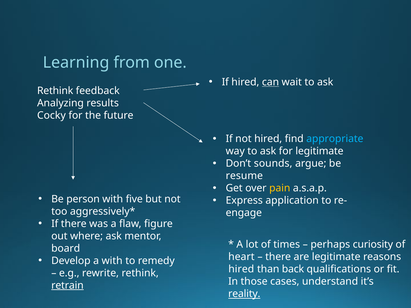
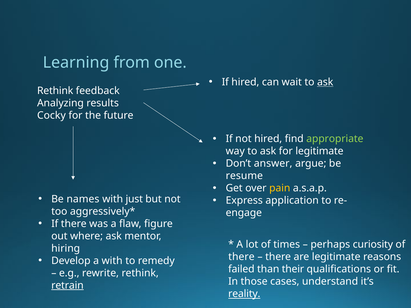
can underline: present -> none
ask at (325, 82) underline: none -> present
appropriate colour: light blue -> light green
sounds: sounds -> answer
person: person -> names
five: five -> just
board: board -> hiring
heart at (241, 257): heart -> there
hired at (241, 269): hired -> failed
back: back -> their
